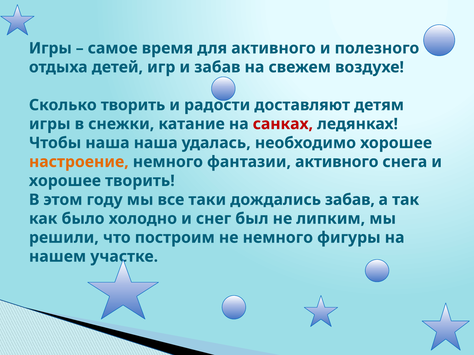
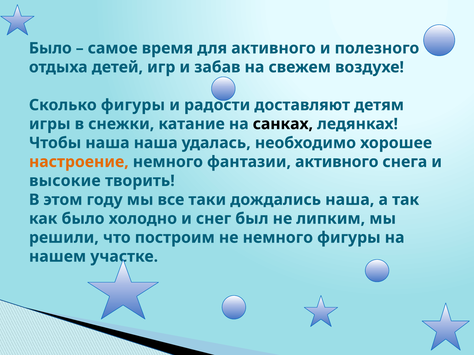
Игры at (50, 48): Игры -> Было
Сколько творить: творить -> фигуры
санках colour: red -> black
хорошее at (65, 181): хорошее -> высокие
дождались забав: забав -> наша
